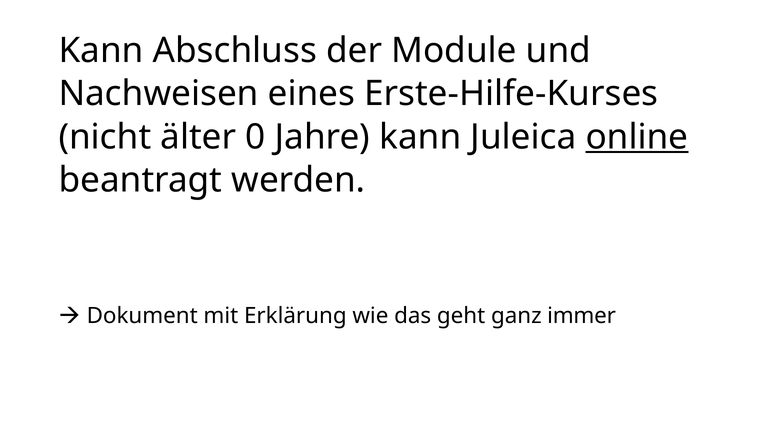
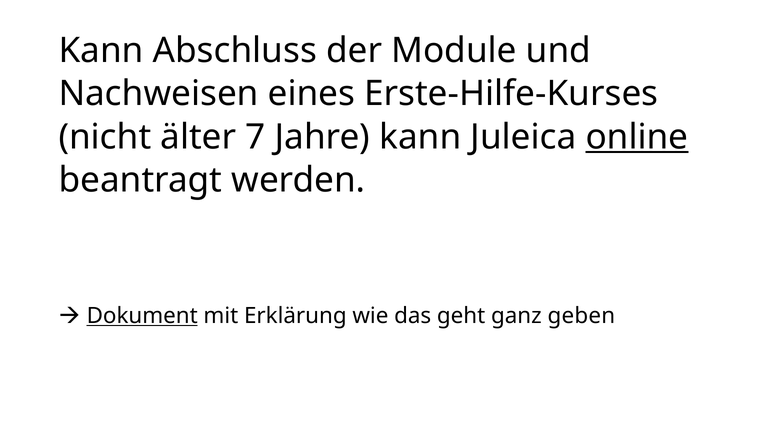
0: 0 -> 7
Dokument underline: none -> present
immer: immer -> geben
